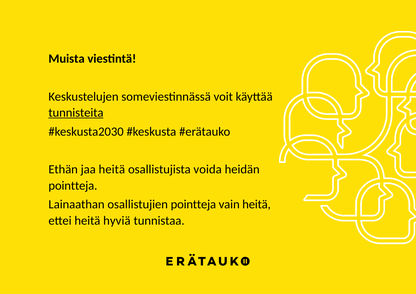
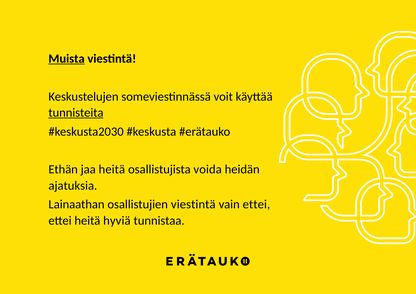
Muista underline: none -> present
pointteja at (73, 186): pointteja -> ajatuksia
osallistujien pointteja: pointteja -> viestintä
vain heitä: heitä -> ettei
